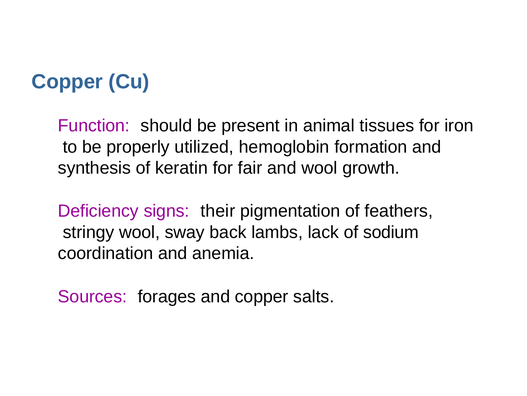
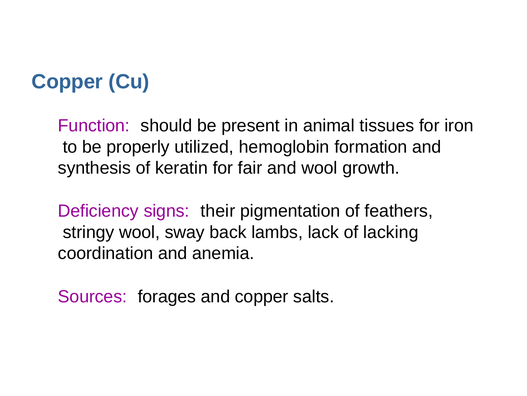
sodium: sodium -> lacking
